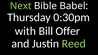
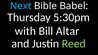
Next colour: light green -> light blue
0:30pm: 0:30pm -> 5:30pm
Offer: Offer -> Altar
